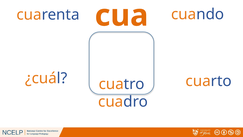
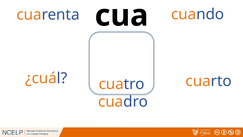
cua colour: orange -> black
